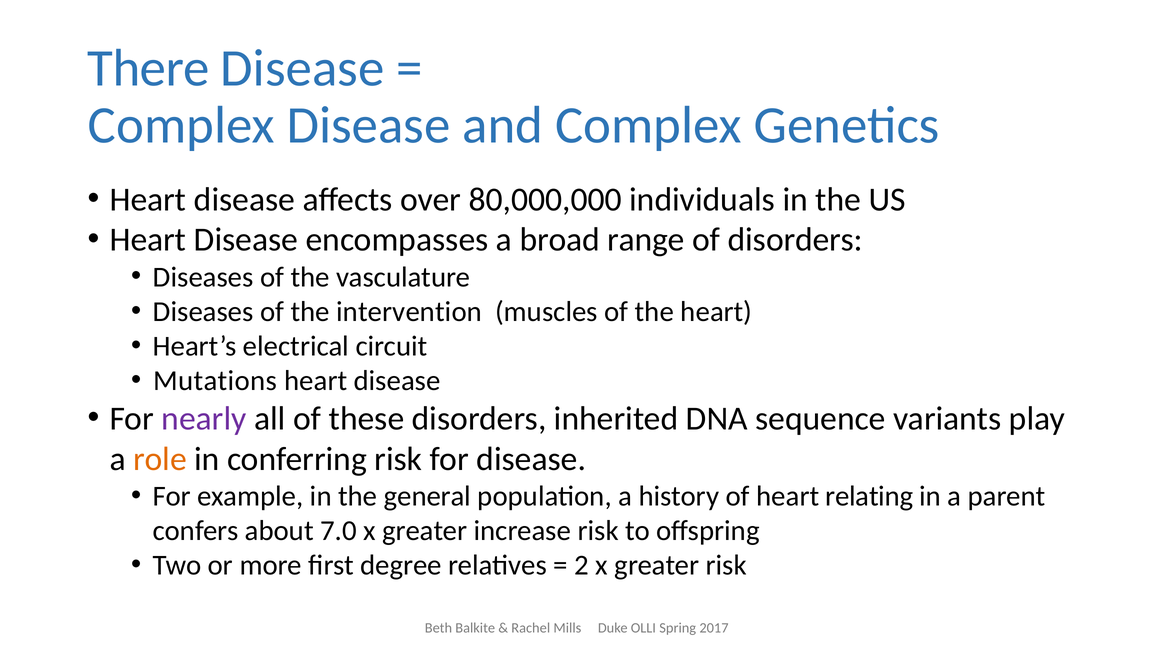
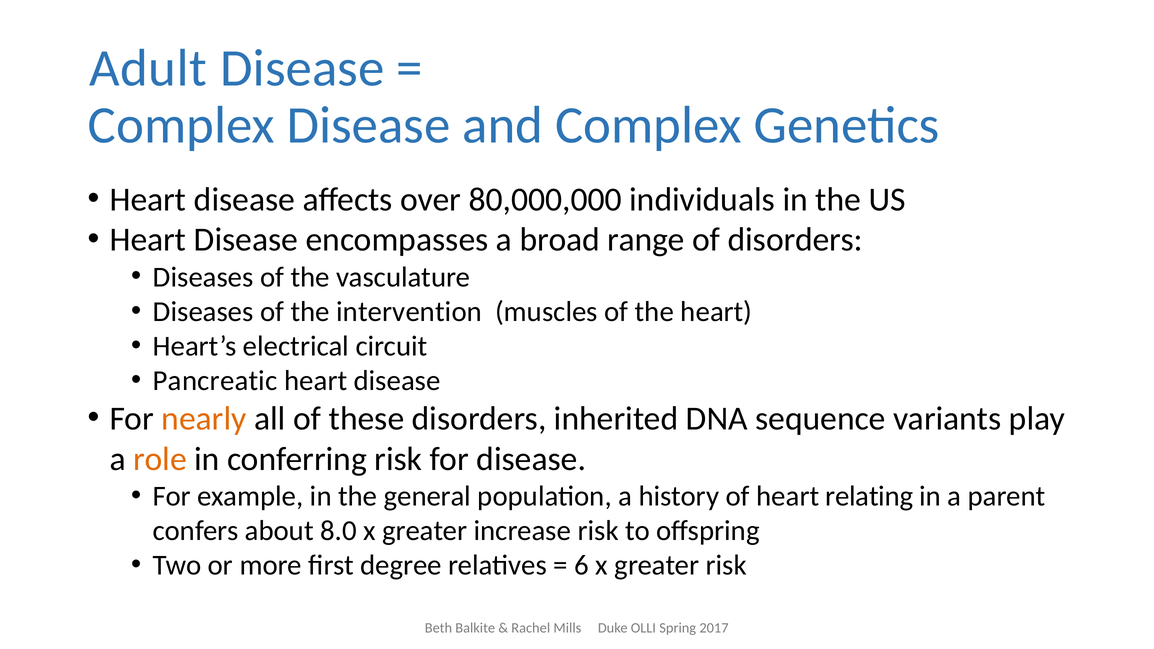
There: There -> Adult
Mutations: Mutations -> Pancreatic
nearly colour: purple -> orange
7.0: 7.0 -> 8.0
2: 2 -> 6
